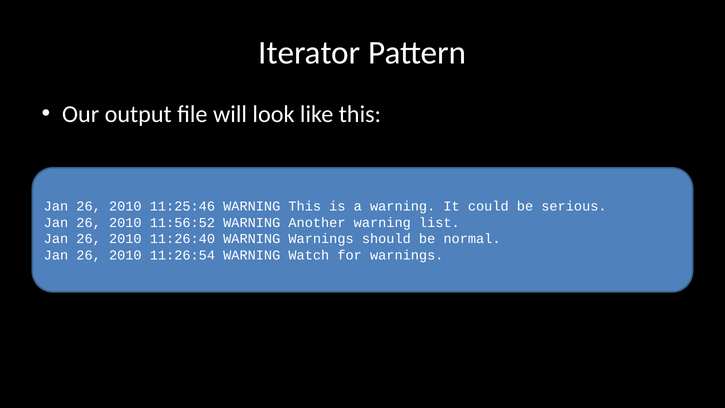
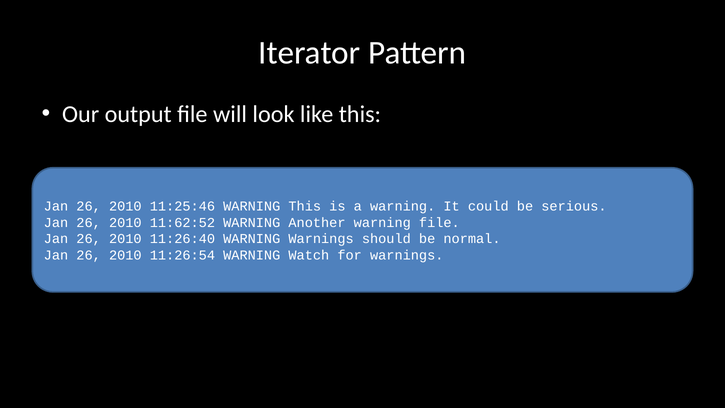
11:56:52: 11:56:52 -> 11:62:52
warning list: list -> file
